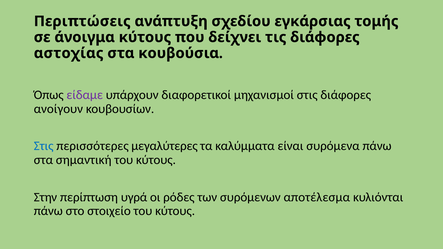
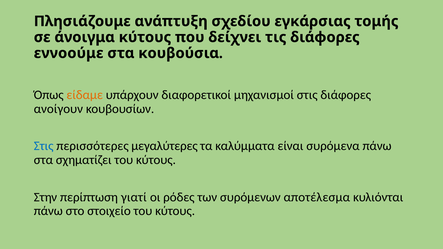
Περιπτώσεις: Περιπτώσεις -> Πλησιάζουμε
αστοχίας: αστοχίας -> εννοούμε
είδαμε colour: purple -> orange
σημαντική: σημαντική -> σχηματίζει
υγρά: υγρά -> γιατί
